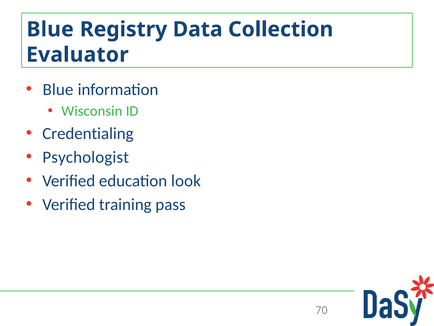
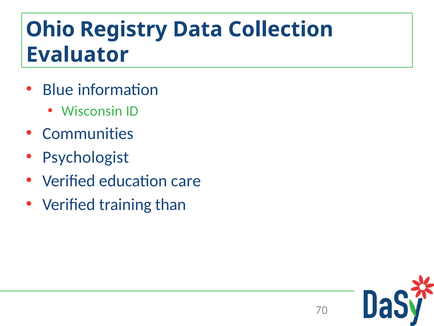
Blue at (50, 29): Blue -> Ohio
Credentialing: Credentialing -> Communities
look: look -> care
pass: pass -> than
